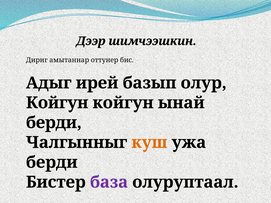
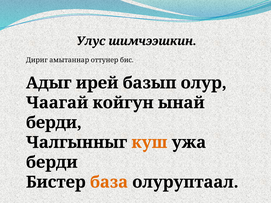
Дээр: Дээр -> Улус
Койгун at (57, 103): Койгун -> Чаагай
база colour: purple -> orange
